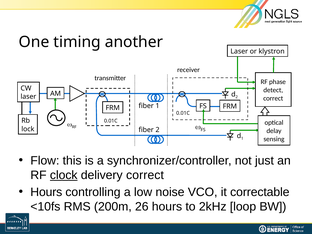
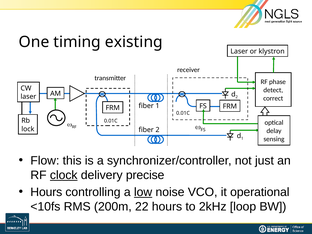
another: another -> existing
delivery correct: correct -> precise
low underline: none -> present
correctable: correctable -> operational
26: 26 -> 22
